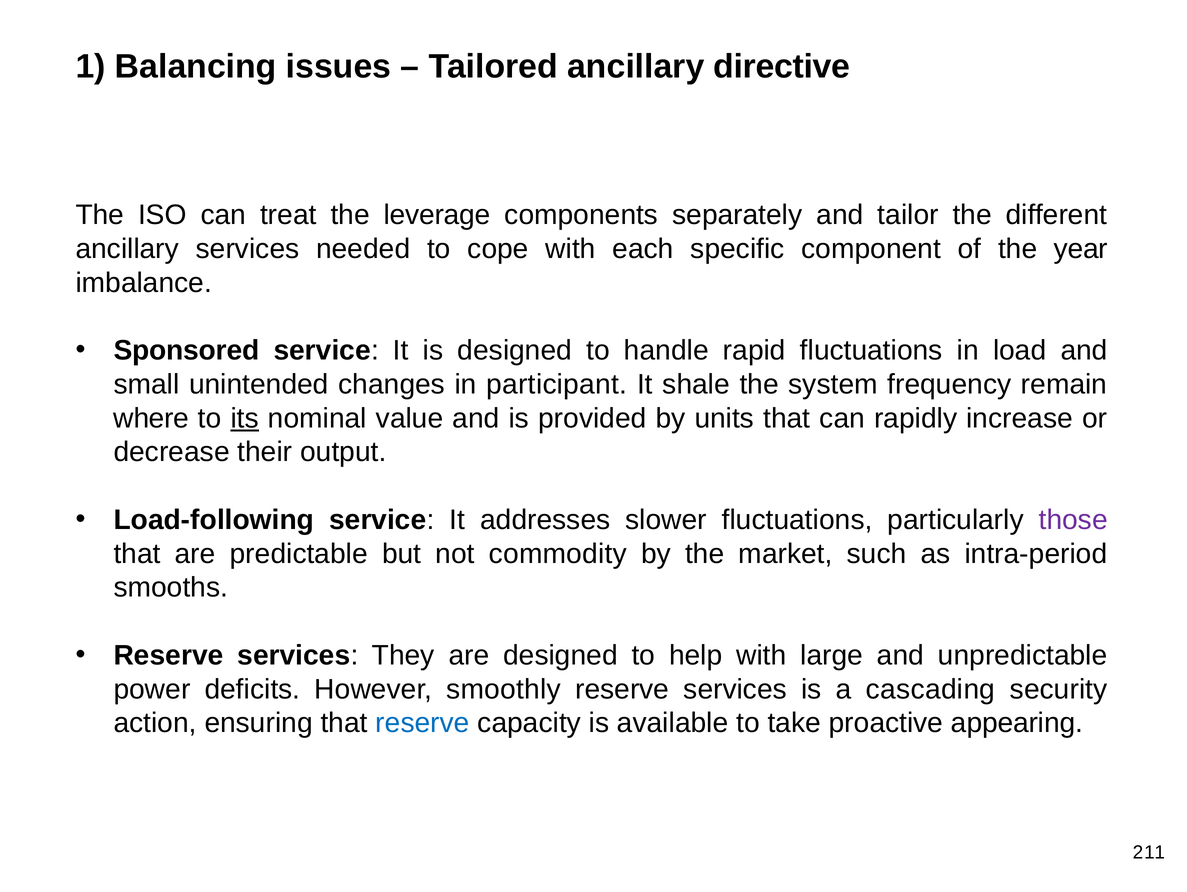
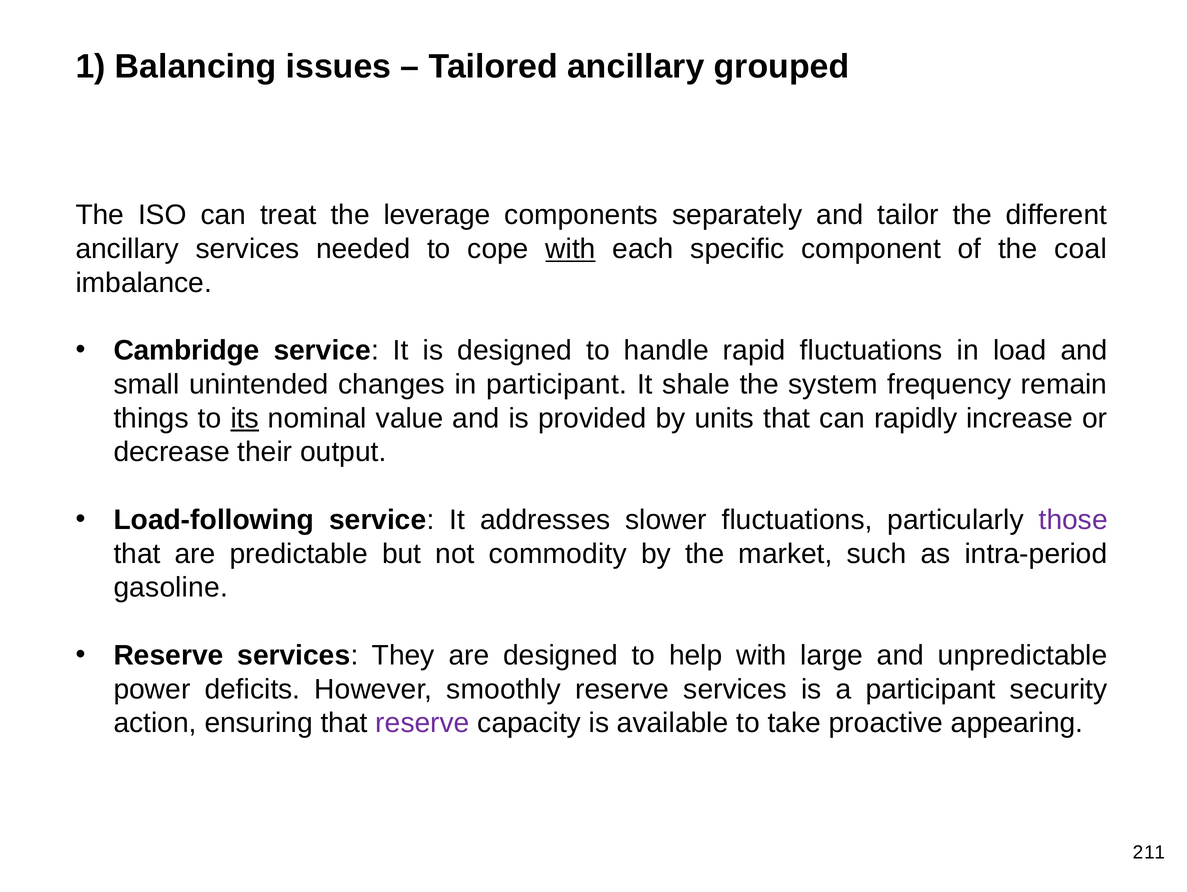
directive: directive -> grouped
with at (570, 249) underline: none -> present
year: year -> coal
Sponsored: Sponsored -> Cambridge
where: where -> things
smooths: smooths -> gasoline
a cascading: cascading -> participant
reserve at (423, 723) colour: blue -> purple
